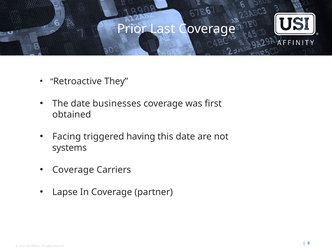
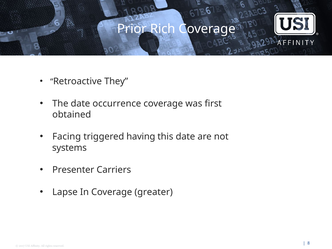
Last: Last -> Rich
businesses: businesses -> occurrence
Coverage at (73, 170): Coverage -> Presenter
partner: partner -> greater
